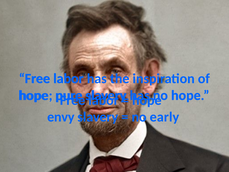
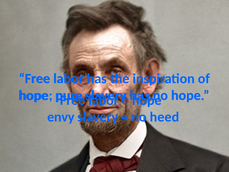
early: early -> heed
